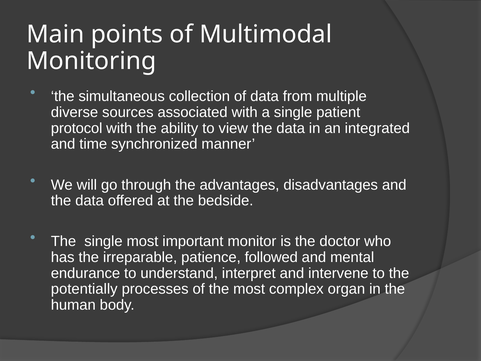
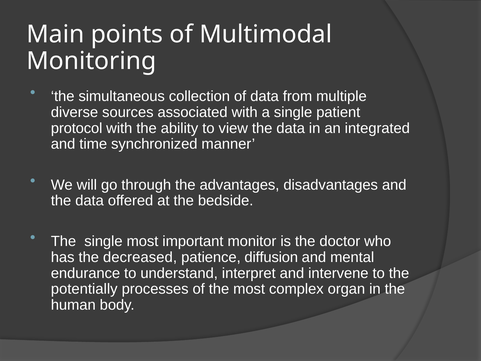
irreparable: irreparable -> decreased
followed: followed -> diffusion
